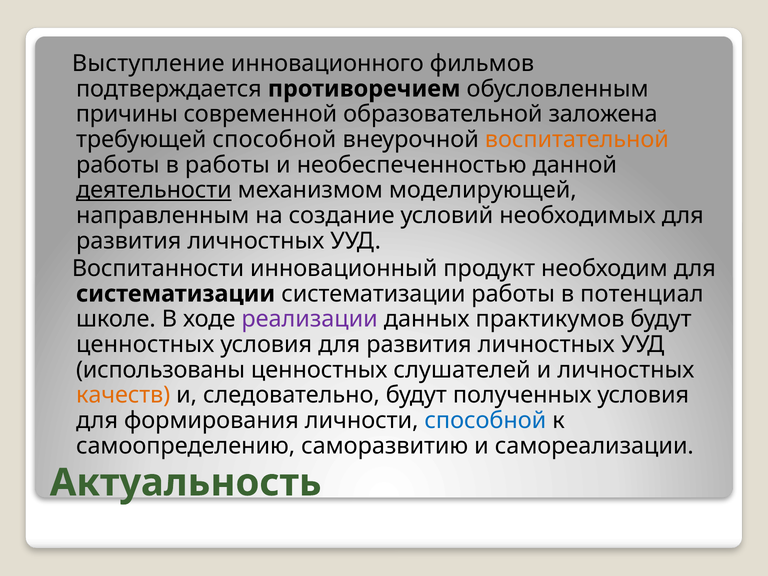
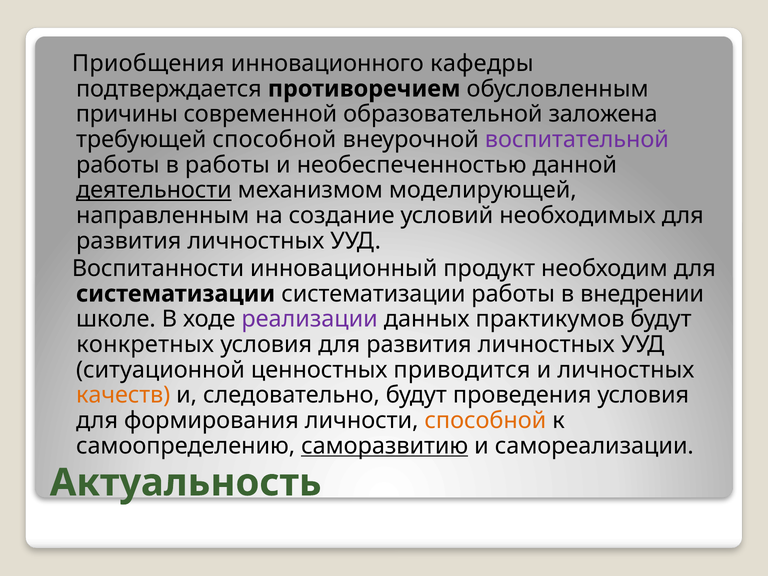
Выступление: Выступление -> Приобщения
фильмов: фильмов -> кафедры
воспитательной colour: orange -> purple
потенциал: потенциал -> внедрении
ценностных at (145, 345): ценностных -> конкретных
использованы: использованы -> ситуационной
слушателей: слушателей -> приводится
полученных: полученных -> проведения
способной at (485, 421) colour: blue -> orange
саморазвитию underline: none -> present
